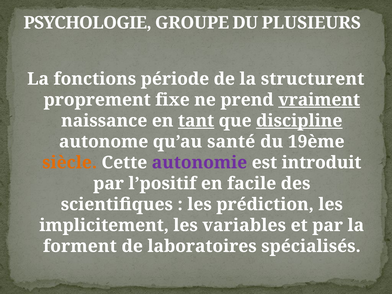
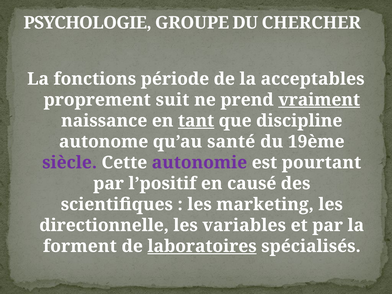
PLUSIEURS: PLUSIEURS -> CHERCHER
structurent: structurent -> acceptables
fixe: fixe -> suit
discipline underline: present -> none
siècle colour: orange -> purple
introduit: introduit -> pourtant
facile: facile -> causé
prédiction: prédiction -> marketing
implicitement: implicitement -> directionnelle
laboratoires underline: none -> present
